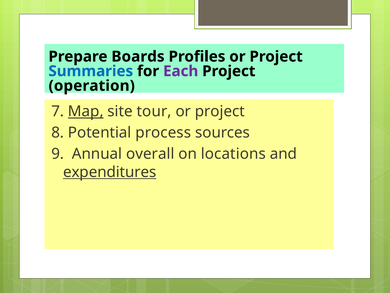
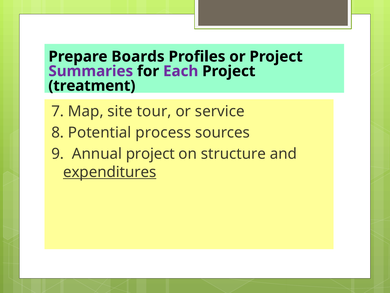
Summaries colour: blue -> purple
operation: operation -> treatment
Map underline: present -> none
project at (220, 111): project -> service
Annual overall: overall -> project
locations: locations -> structure
